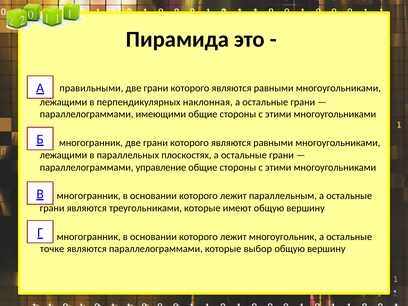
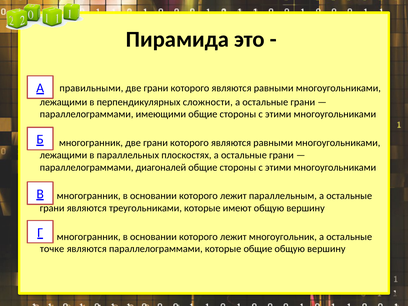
наклонная: наклонная -> сложности
управление: управление -> диагоналей
которые выбор: выбор -> общие
